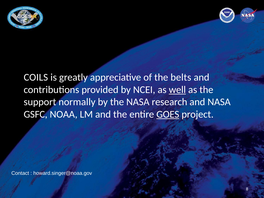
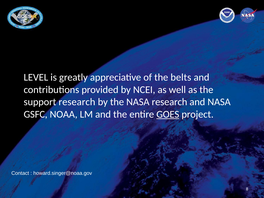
COILS: COILS -> LEVEL
well underline: present -> none
support normally: normally -> research
